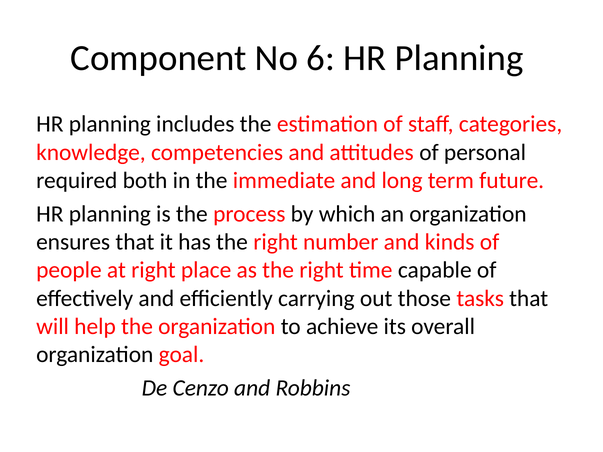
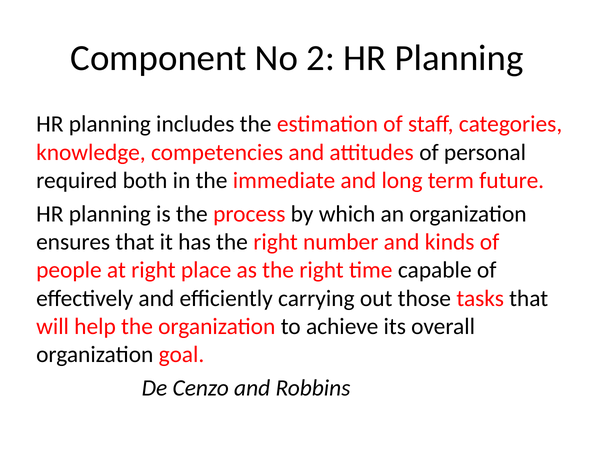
6: 6 -> 2
